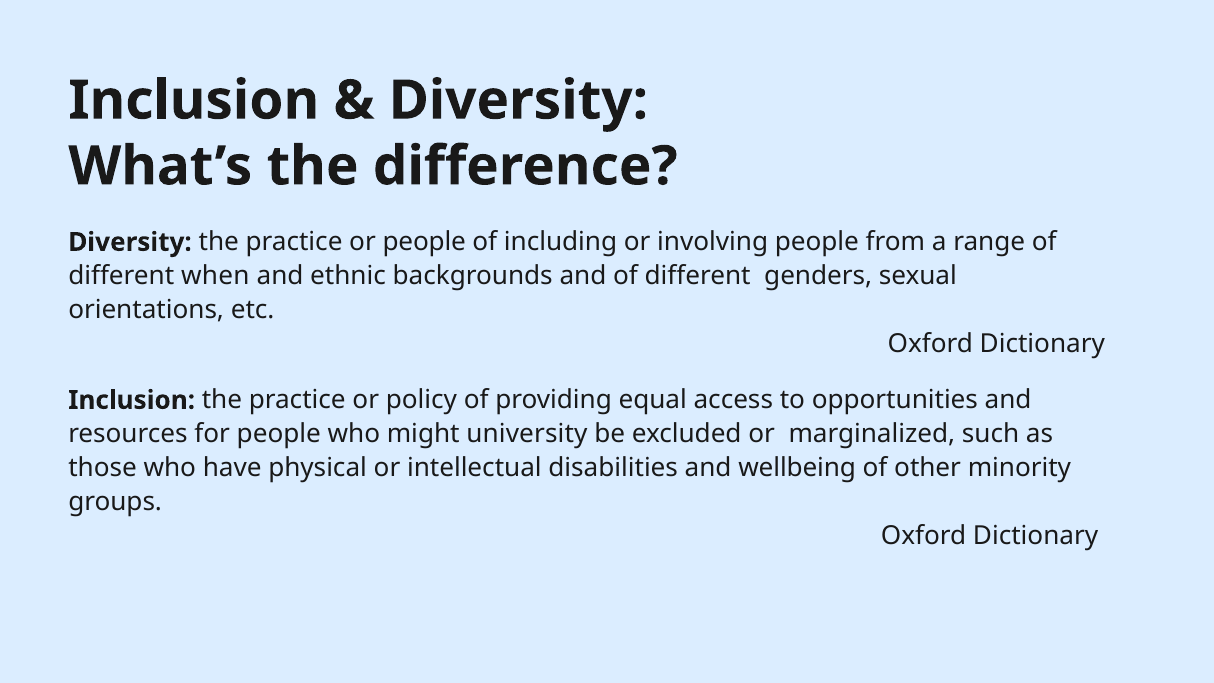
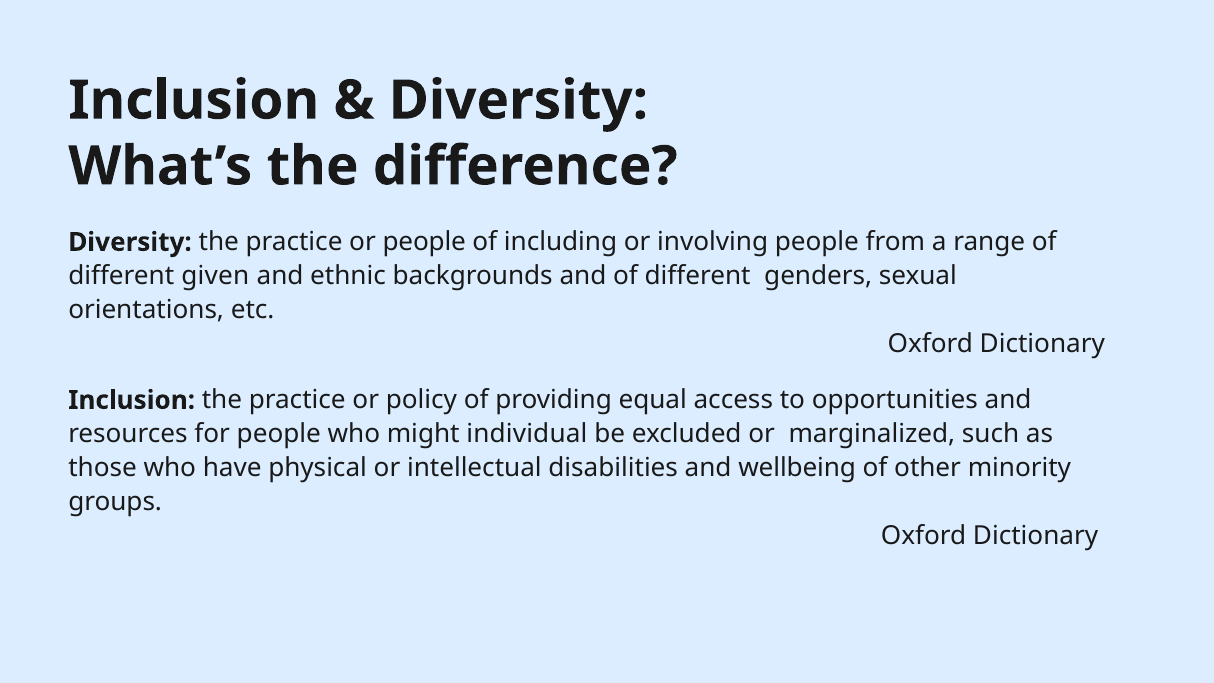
when: when -> given
university: university -> individual
